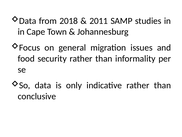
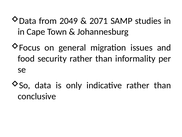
2018: 2018 -> 2049
2011: 2011 -> 2071
